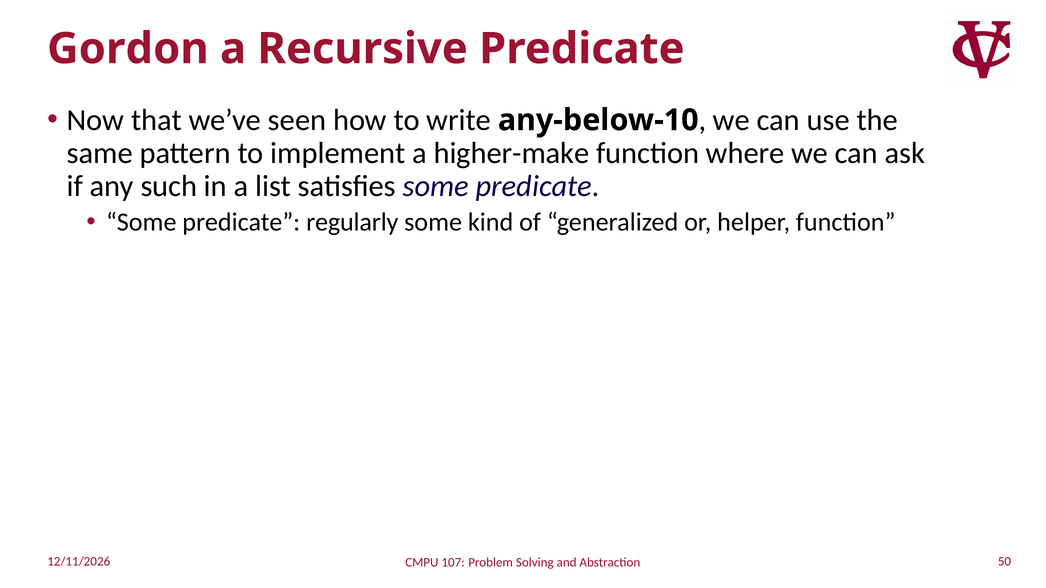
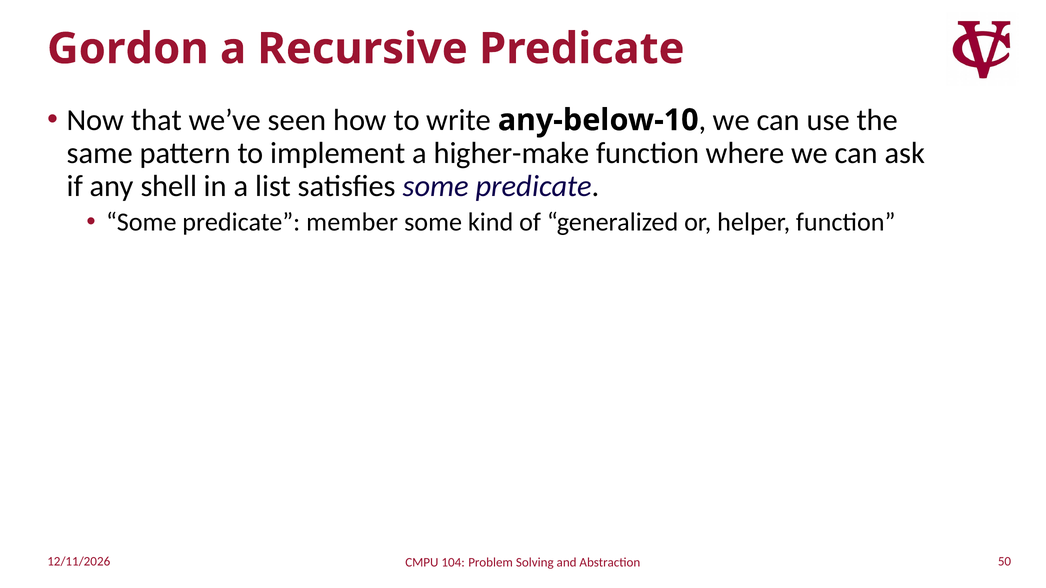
such: such -> shell
regularly: regularly -> member
107: 107 -> 104
